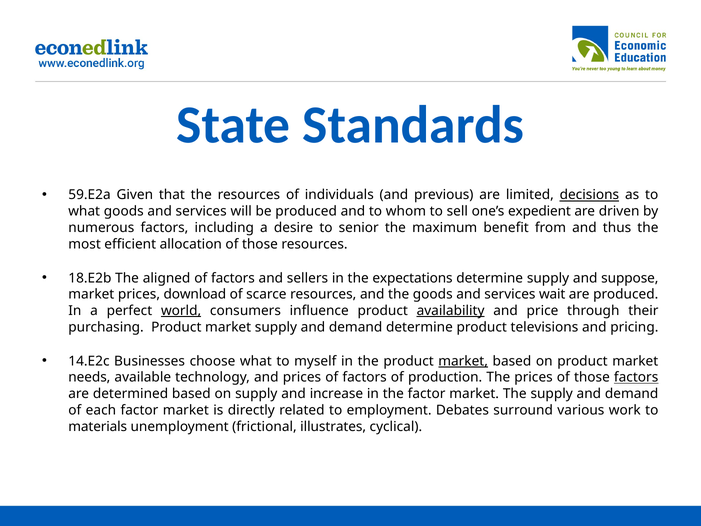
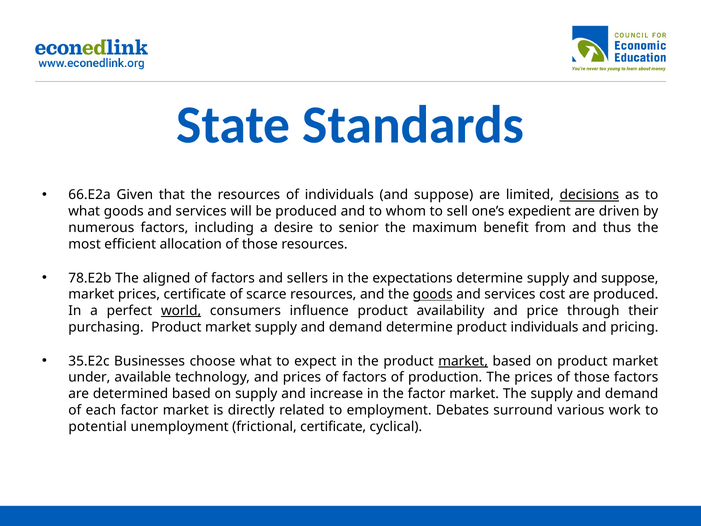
59.E2a: 59.E2a -> 66.E2a
individuals and previous: previous -> suppose
18.E2b: 18.E2b -> 78.E2b
prices download: download -> certificate
goods at (433, 294) underline: none -> present
wait: wait -> cost
availability underline: present -> none
product televisions: televisions -> individuals
14.E2c: 14.E2c -> 35.E2c
myself: myself -> expect
needs: needs -> under
factors at (636, 377) underline: present -> none
materials: materials -> potential
frictional illustrates: illustrates -> certificate
